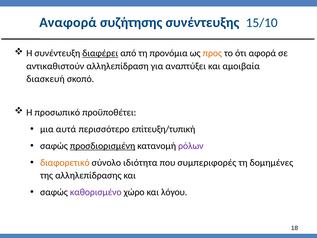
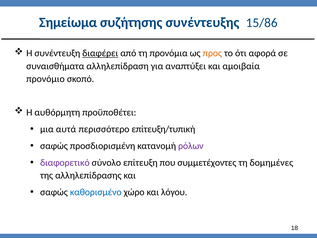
Αναφορά: Αναφορά -> Σημείωμα
15/10: 15/10 -> 15/86
αντικαθιστούν: αντικαθιστούν -> συναισθήματα
διασκευή: διασκευή -> προνόμιο
προσωπικό: προσωπικό -> αυθόρμητη
προσδιορισμένη underline: present -> none
διαφορετικό colour: orange -> purple
ιδιότητα: ιδιότητα -> επίτευξη
συμπεριφορές: συμπεριφορές -> συμμετέχοντες
καθορισμένο colour: purple -> blue
